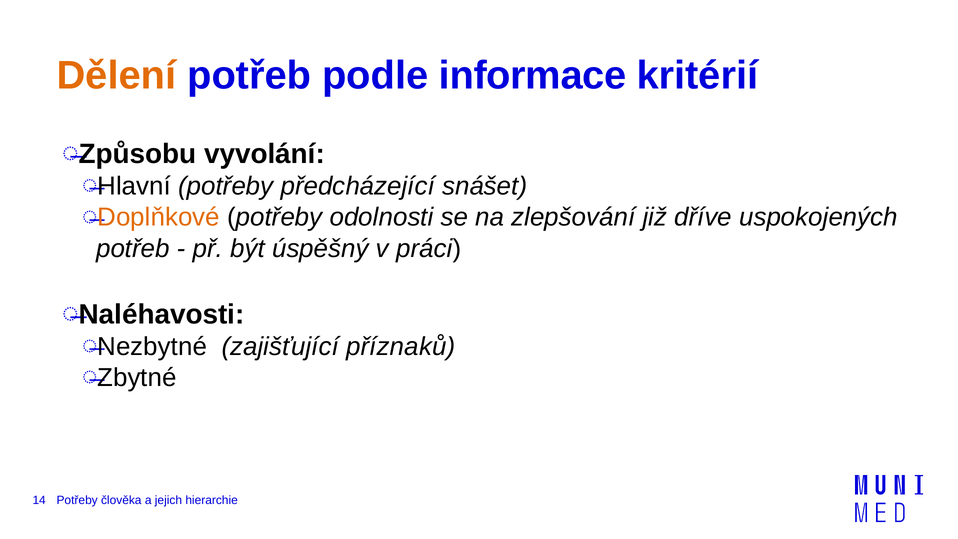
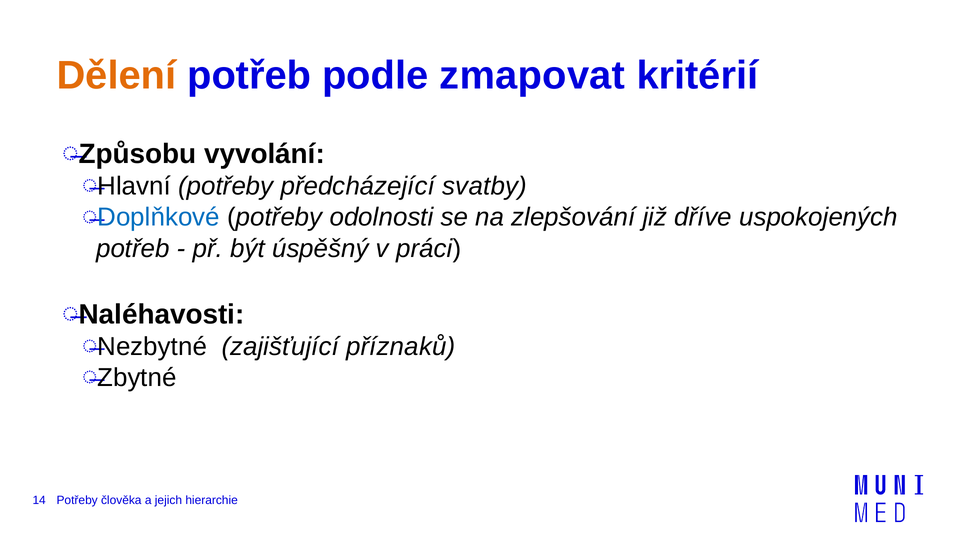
informace: informace -> zmapovat
snášet: snášet -> svatby
Doplňkové colour: orange -> blue
